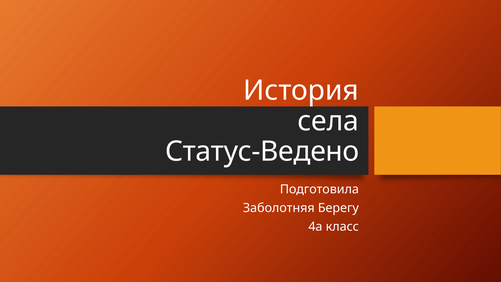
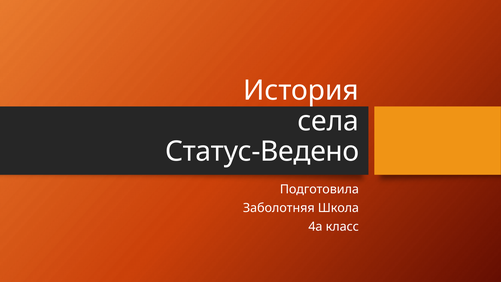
Берегу: Берегу -> Школа
